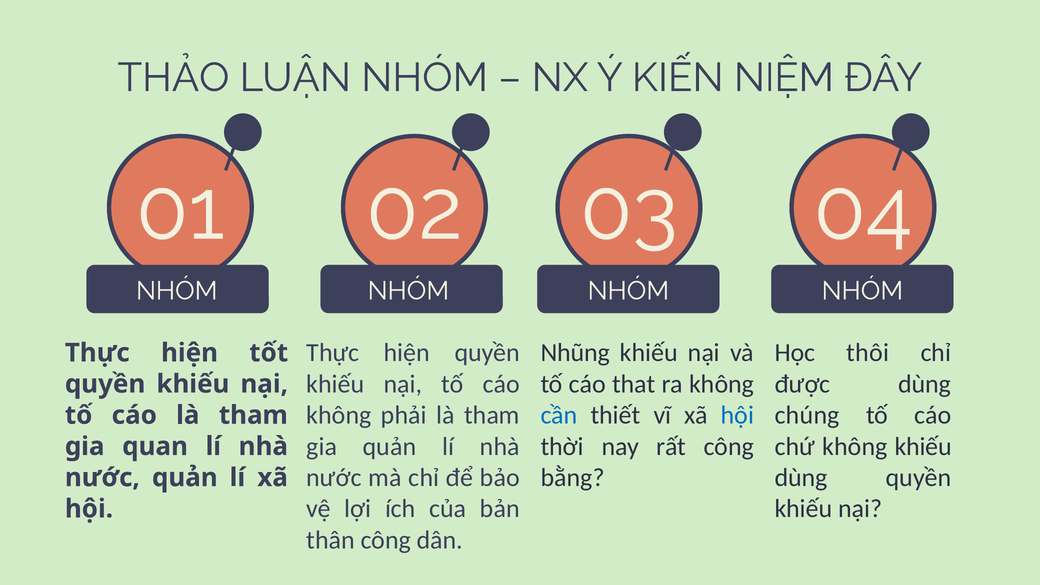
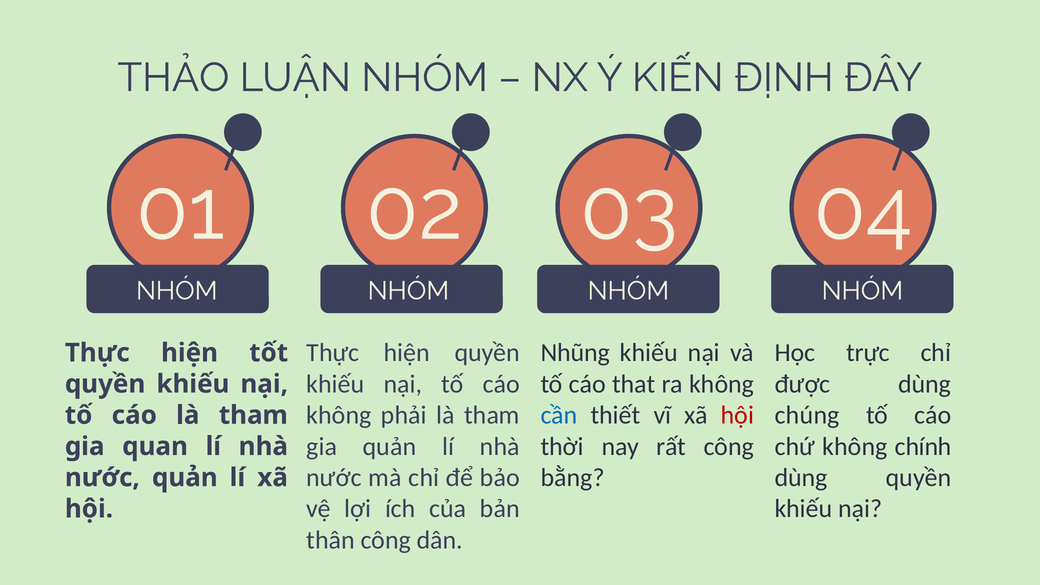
NIỆM: NIỆM -> ĐỊNH
thôi: thôi -> trực
hội at (737, 415) colour: blue -> red
không khiếu: khiếu -> chính
